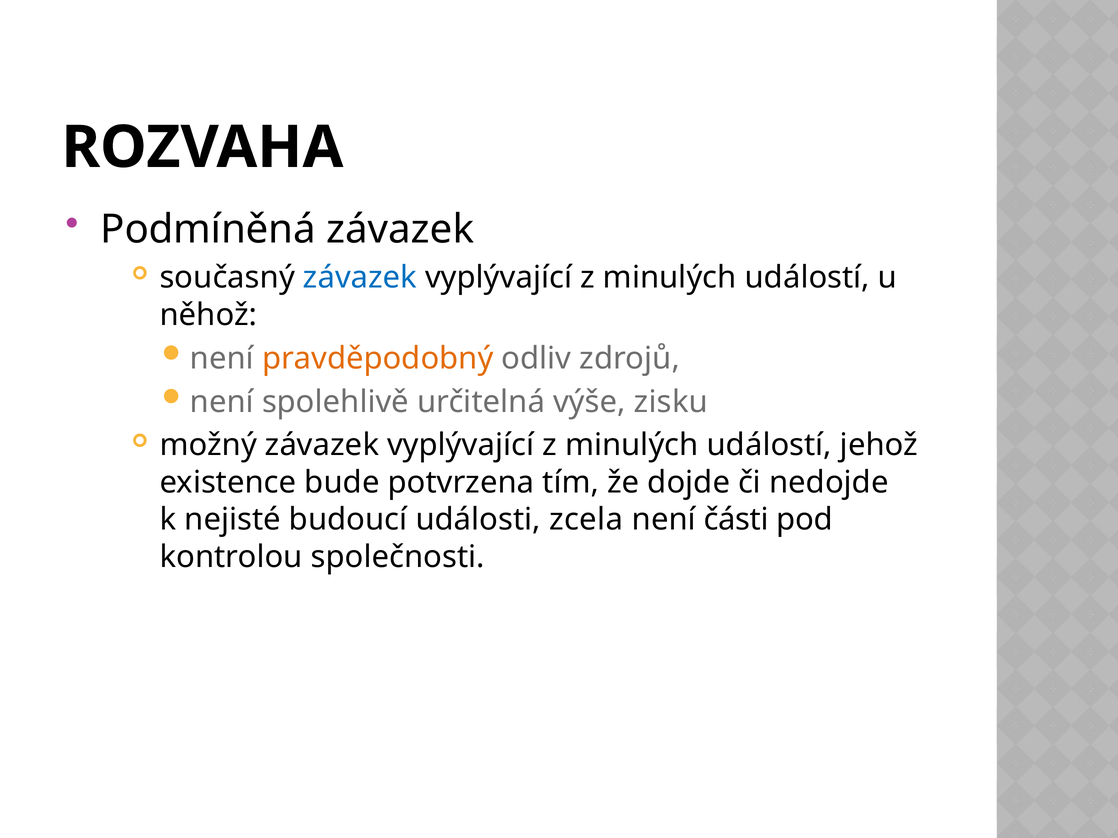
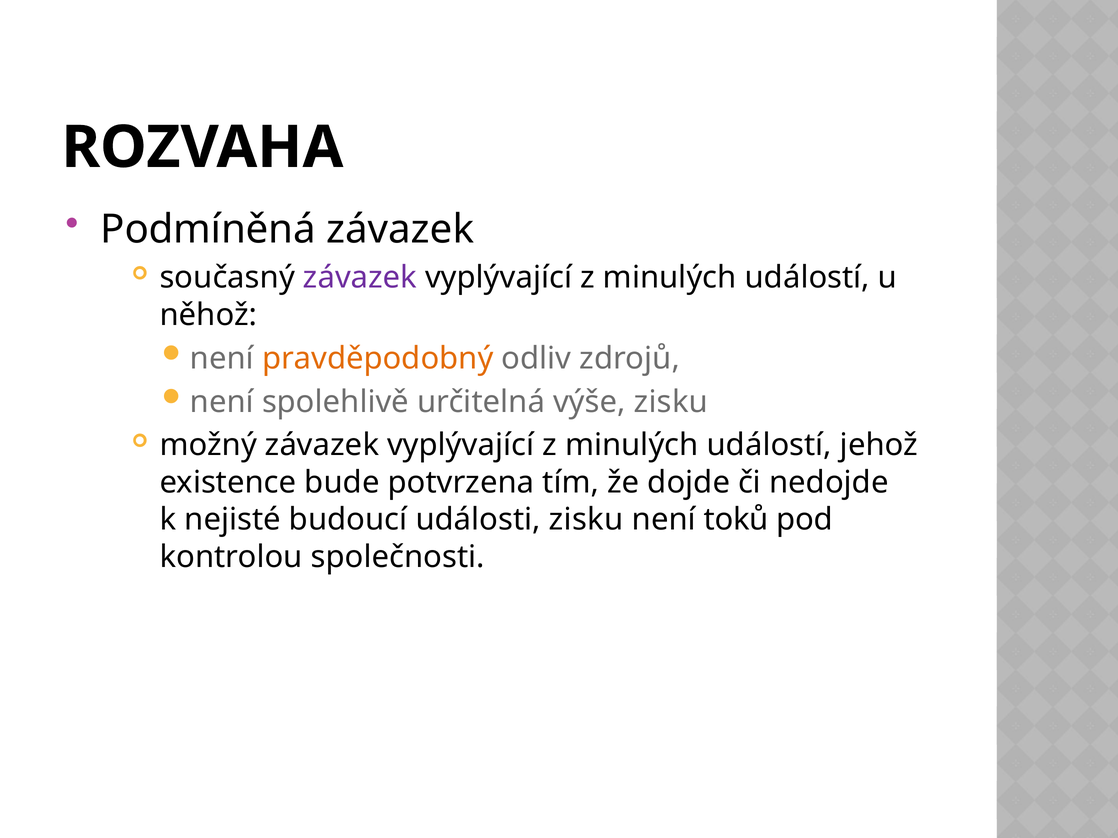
závazek at (360, 278) colour: blue -> purple
události zcela: zcela -> zisku
části: části -> toků
